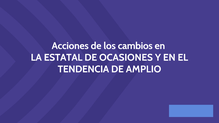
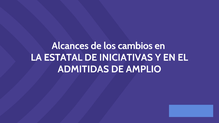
Acciones: Acciones -> Alcances
OCASIONES: OCASIONES -> INICIATIVAS
TENDENCIA: TENDENCIA -> ADMITIDAS
